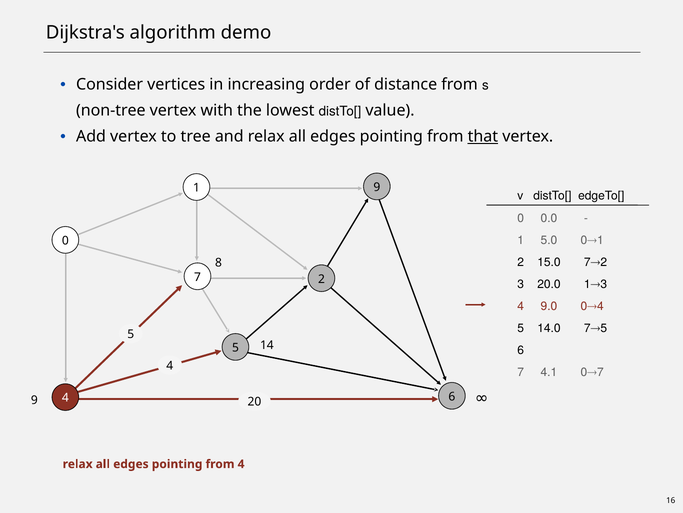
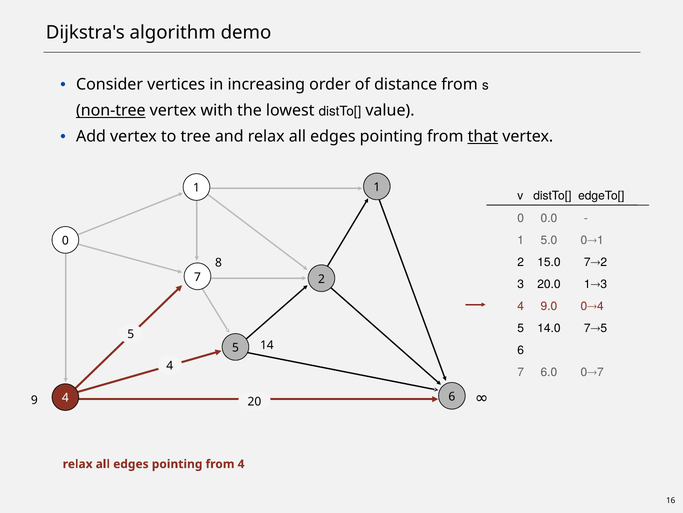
non-tree underline: none -> present
1 9: 9 -> 1
4.1: 4.1 -> 6.0
